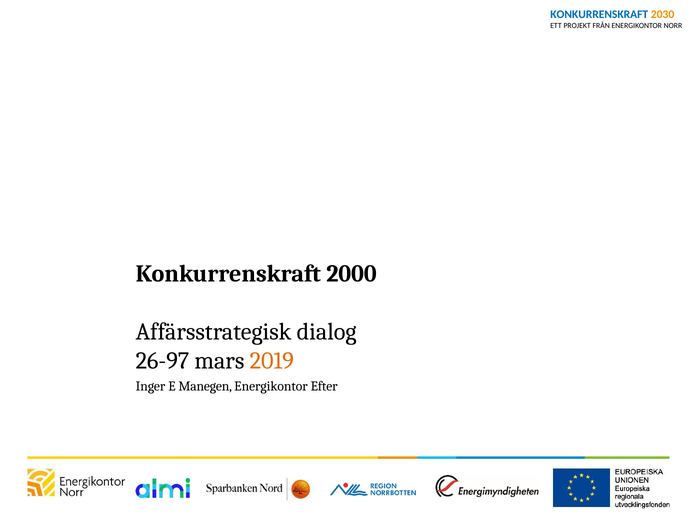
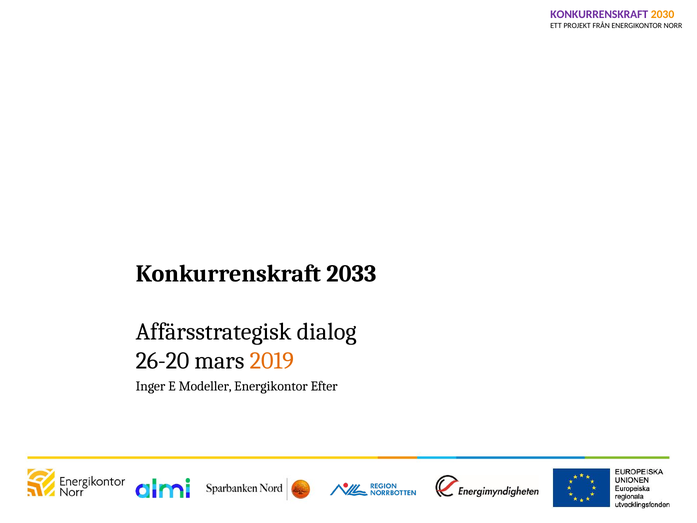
KONKURRENSKRAFT at (599, 15) colour: blue -> purple
2000: 2000 -> 2033
26-97: 26-97 -> 26-20
Manegen: Manegen -> Modeller
